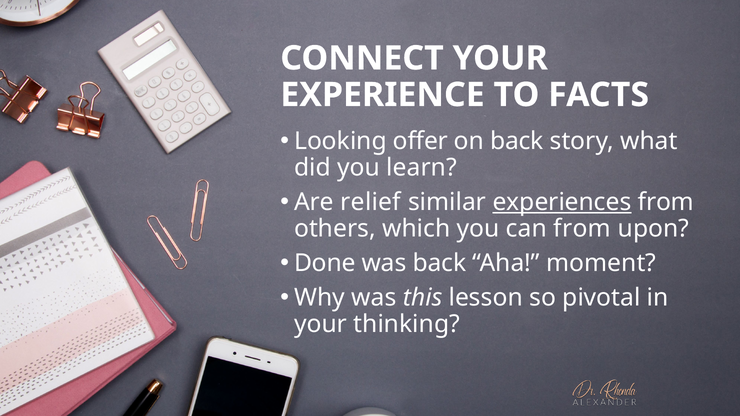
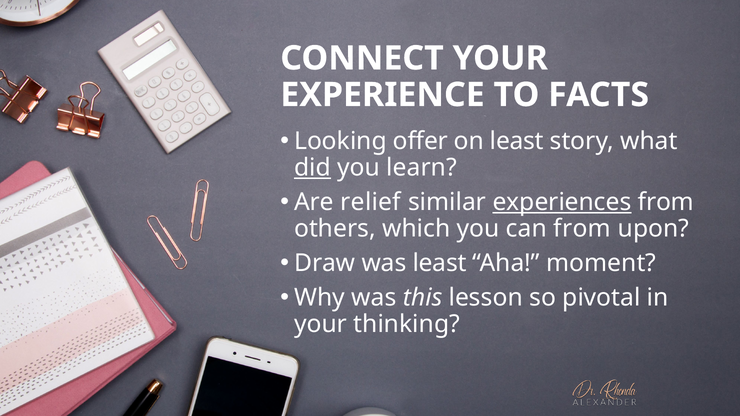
on back: back -> least
did underline: none -> present
Done: Done -> Draw
was back: back -> least
